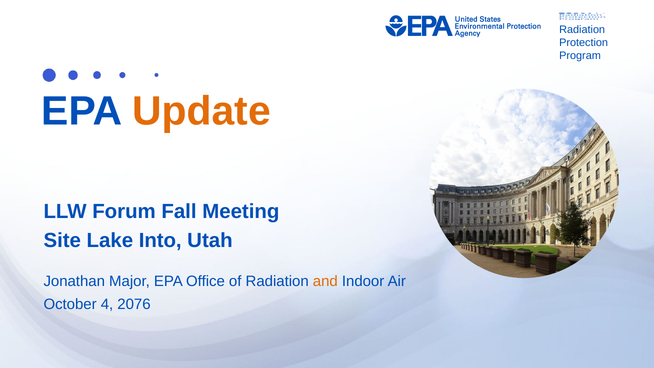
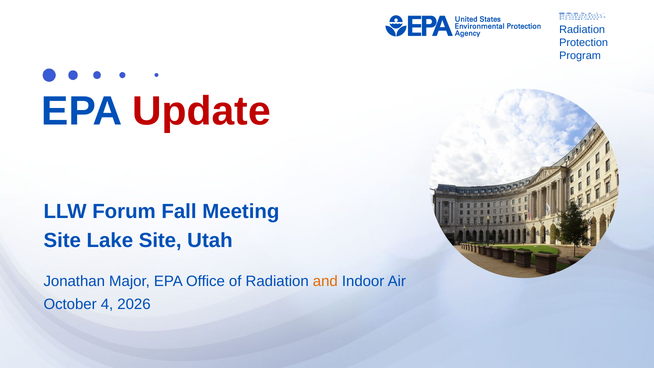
Update colour: orange -> red
Lake Into: Into -> Site
2076: 2076 -> 2026
